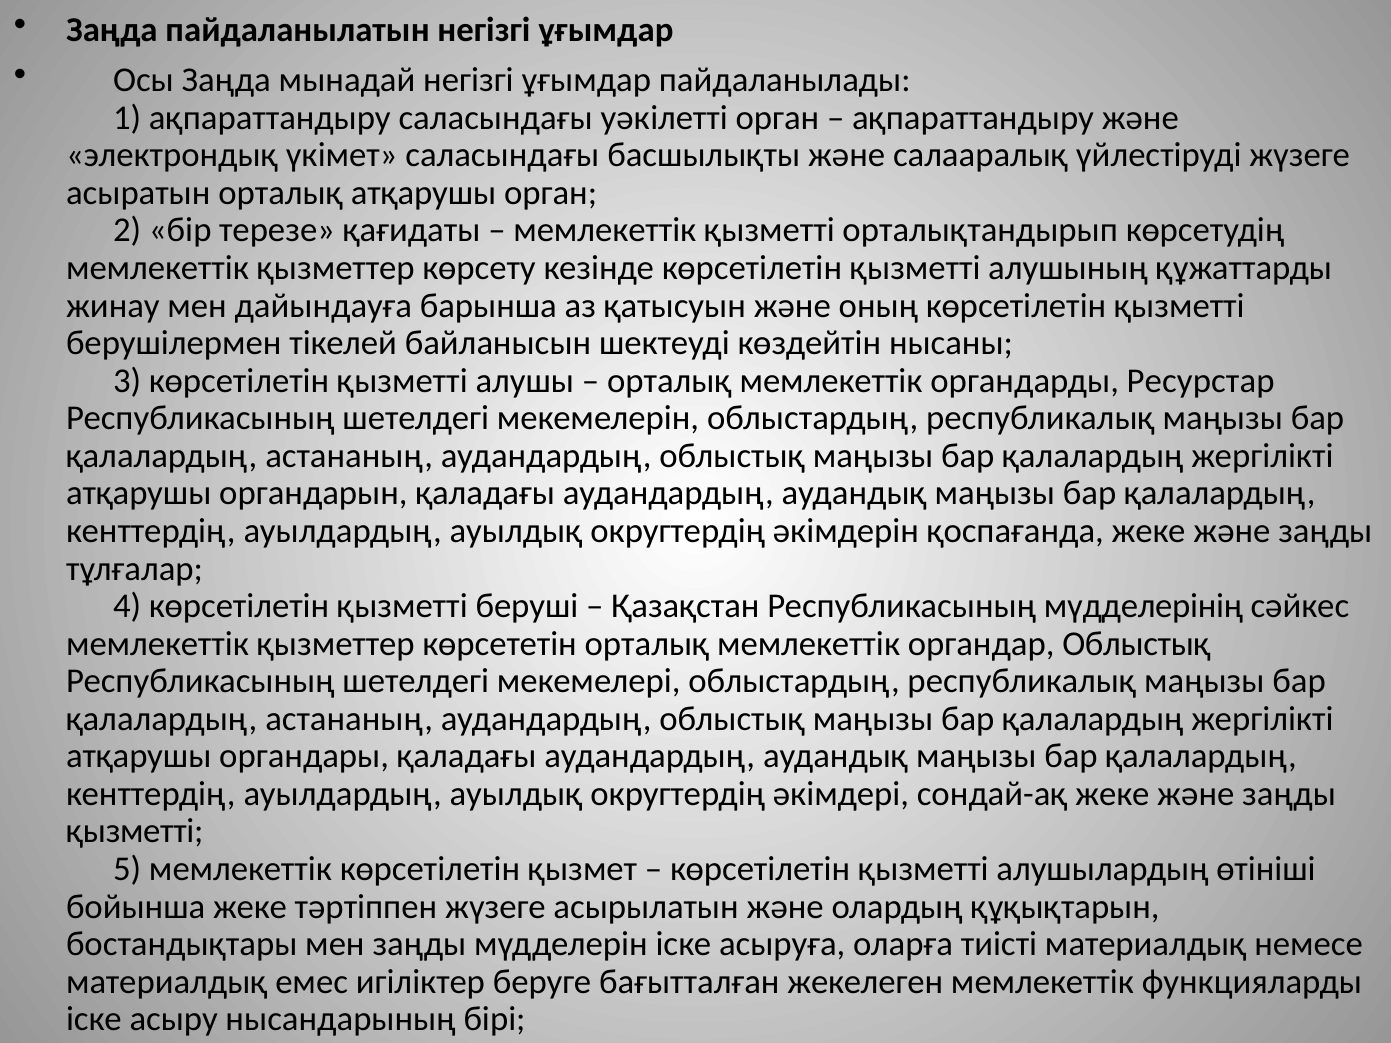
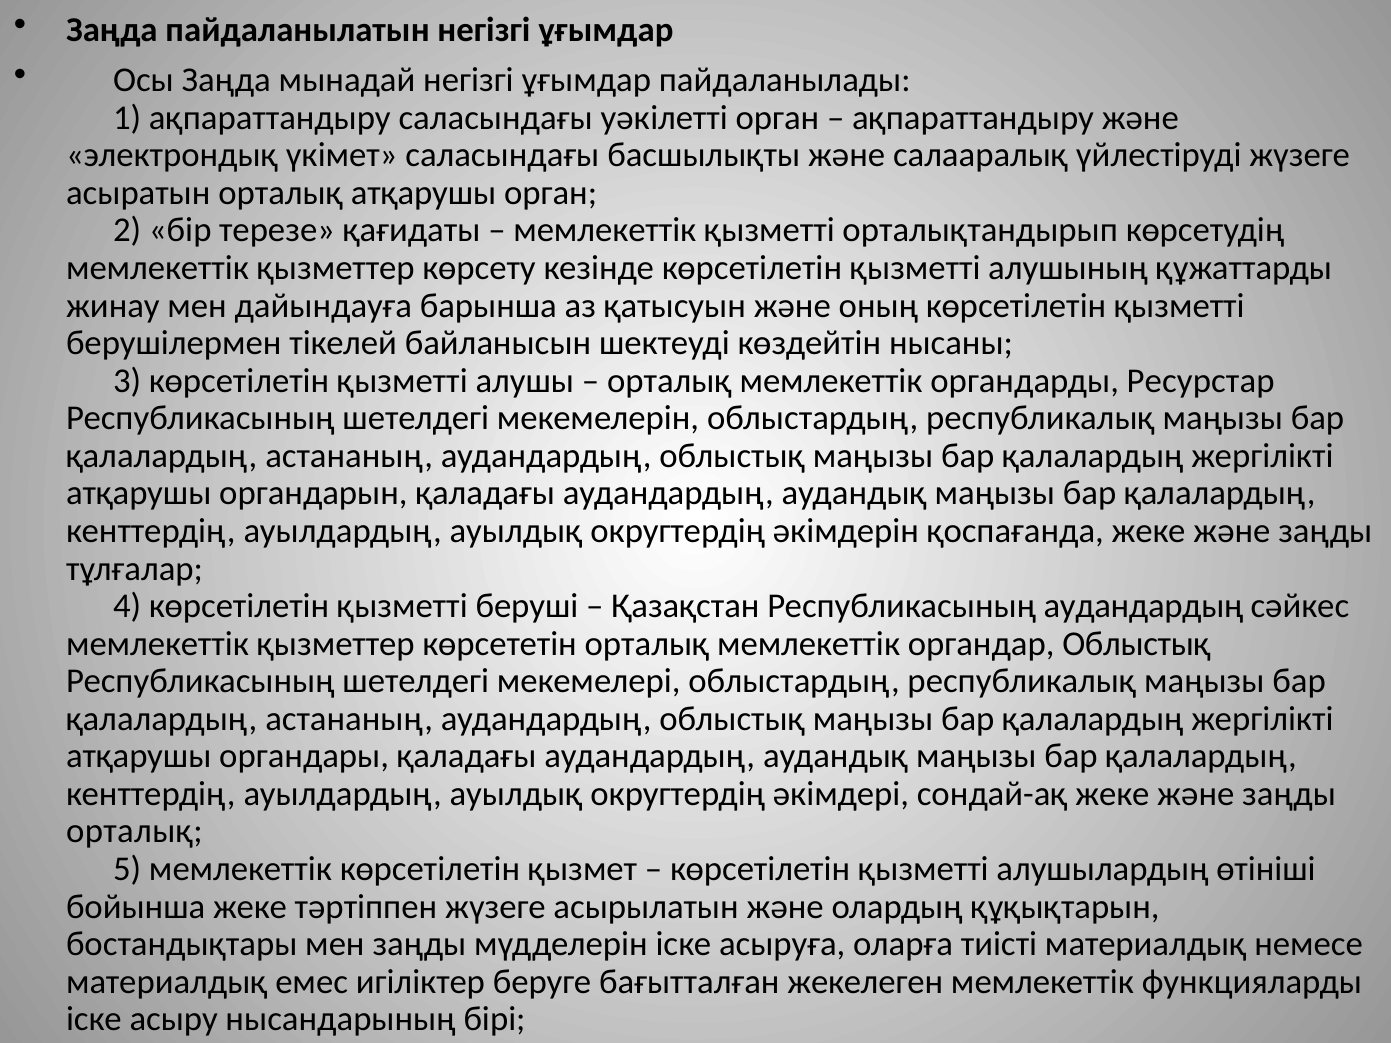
Республикасының мүдделерiнiң: мүдделерiнiң -> аудандардың
қызметті at (135, 832): қызметті -> орталық
